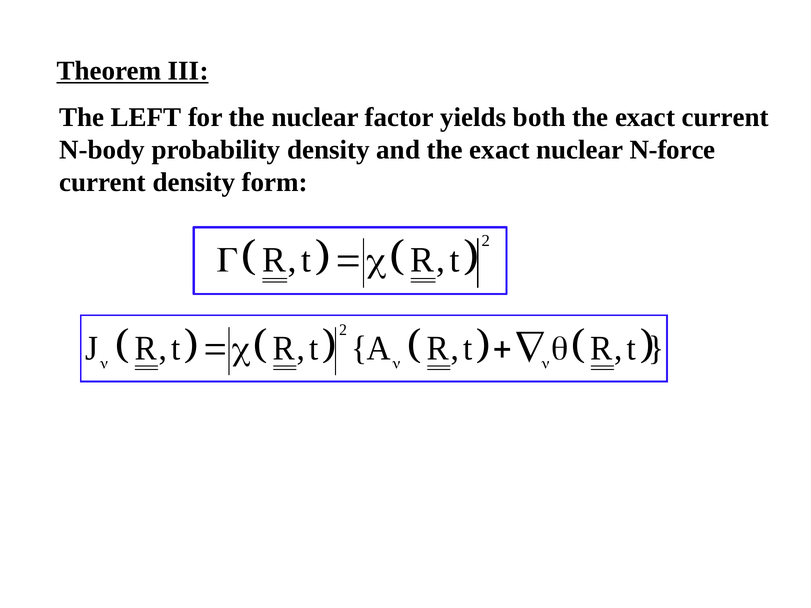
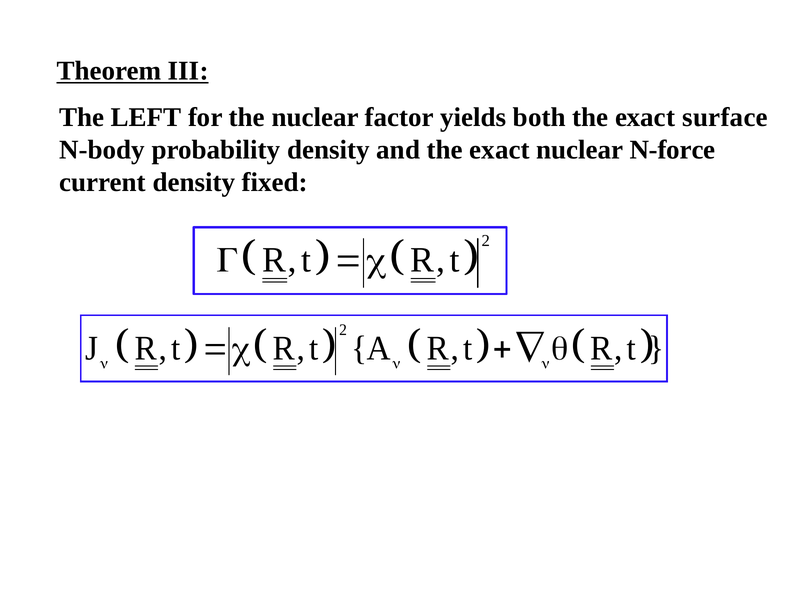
exact current: current -> surface
form: form -> fixed
